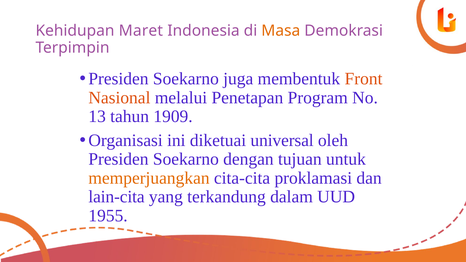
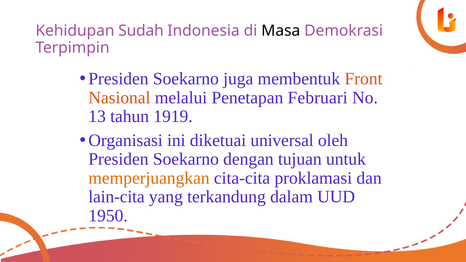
Maret: Maret -> Sudah
Masa colour: orange -> black
Program: Program -> Februari
1909: 1909 -> 1919
1955: 1955 -> 1950
